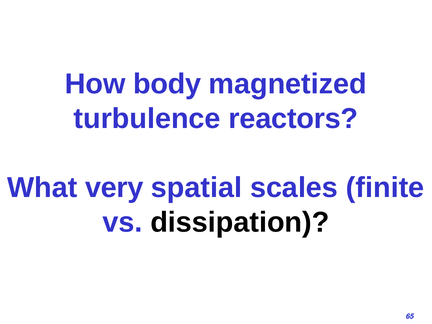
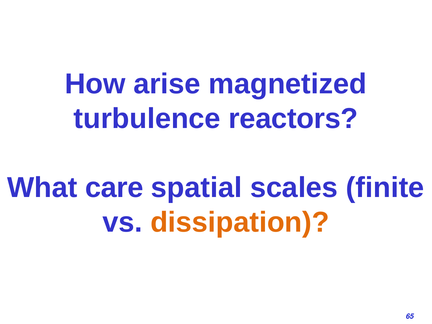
body: body -> arise
very: very -> care
dissipation colour: black -> orange
